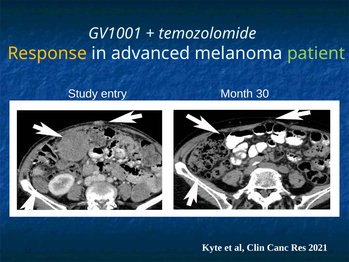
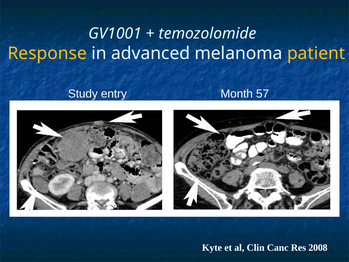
patient colour: light green -> yellow
30: 30 -> 57
2021: 2021 -> 2008
